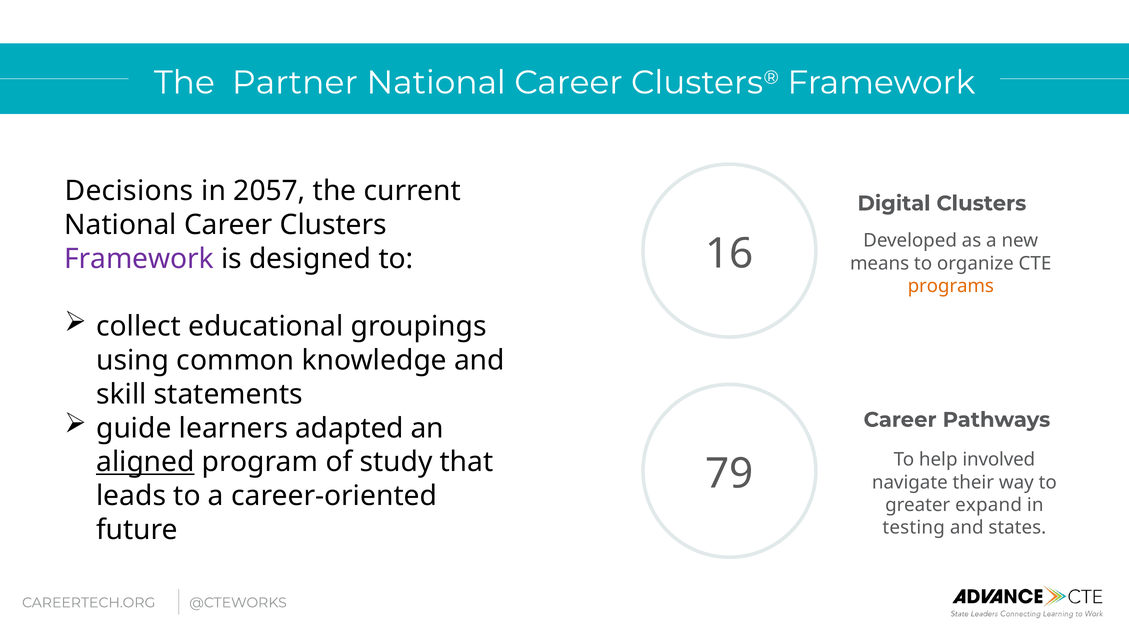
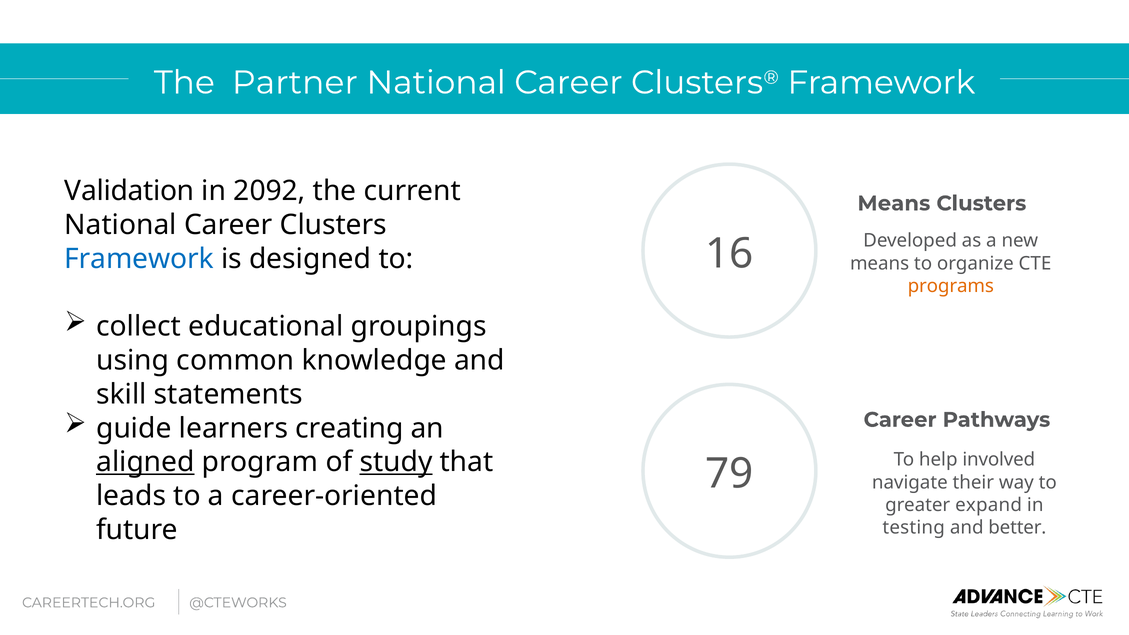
Decisions: Decisions -> Validation
2057: 2057 -> 2092
Digital at (894, 203): Digital -> Means
Framework at (139, 259) colour: purple -> blue
adapted: adapted -> creating
study underline: none -> present
states: states -> better
